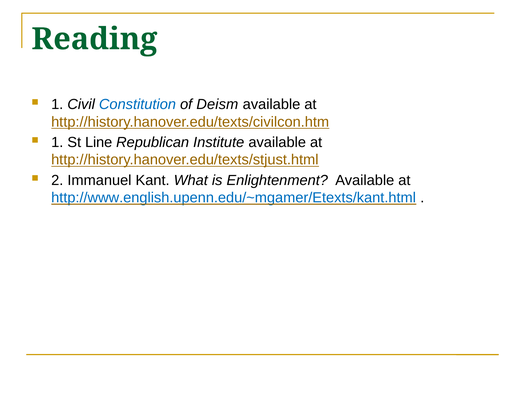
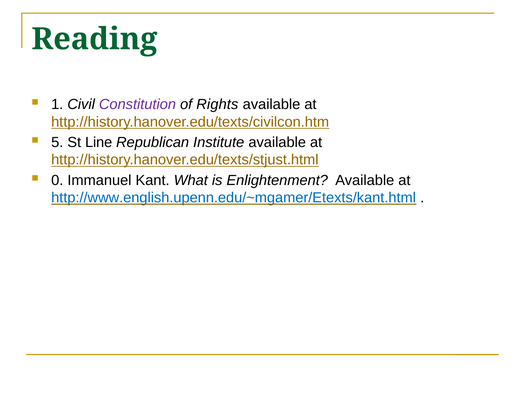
Constitution colour: blue -> purple
Deism: Deism -> Rights
1 at (57, 142): 1 -> 5
2: 2 -> 0
